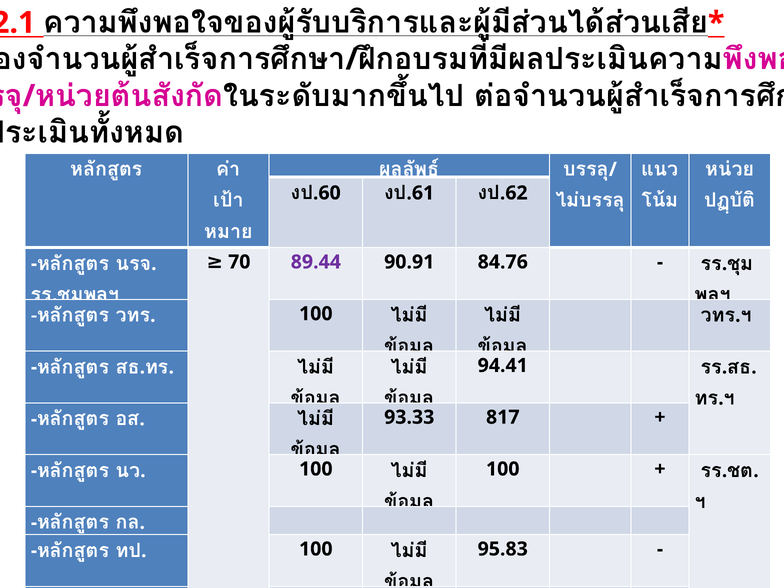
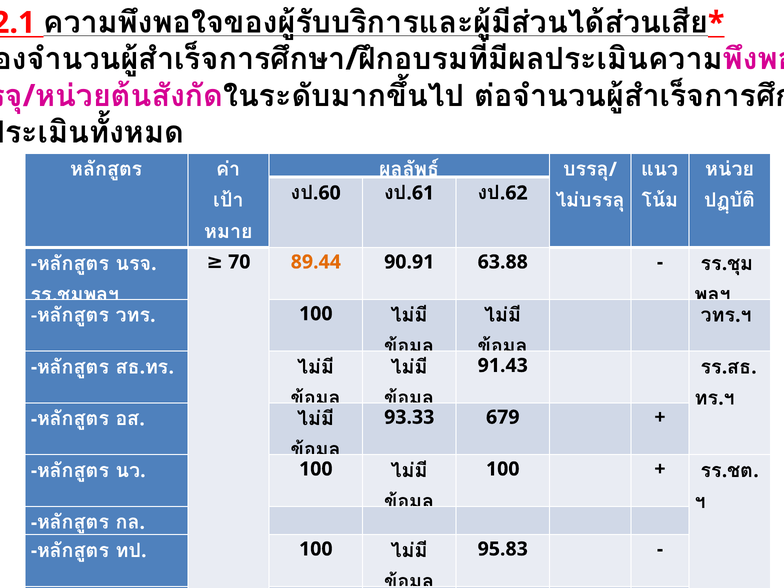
89.44 colour: purple -> orange
84.76: 84.76 -> 63.88
94.41: 94.41 -> 91.43
817: 817 -> 679
